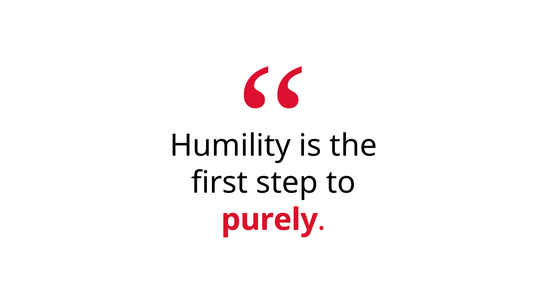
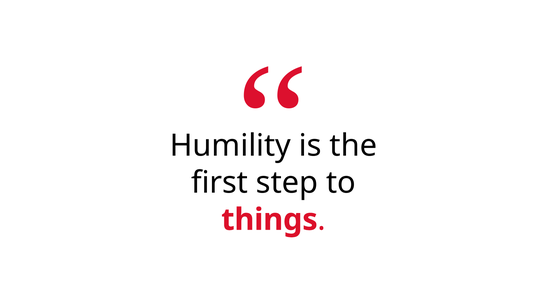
purely: purely -> things
